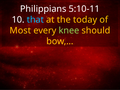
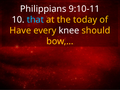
5:10-11: 5:10-11 -> 9:10-11
Most: Most -> Have
knee colour: light green -> white
